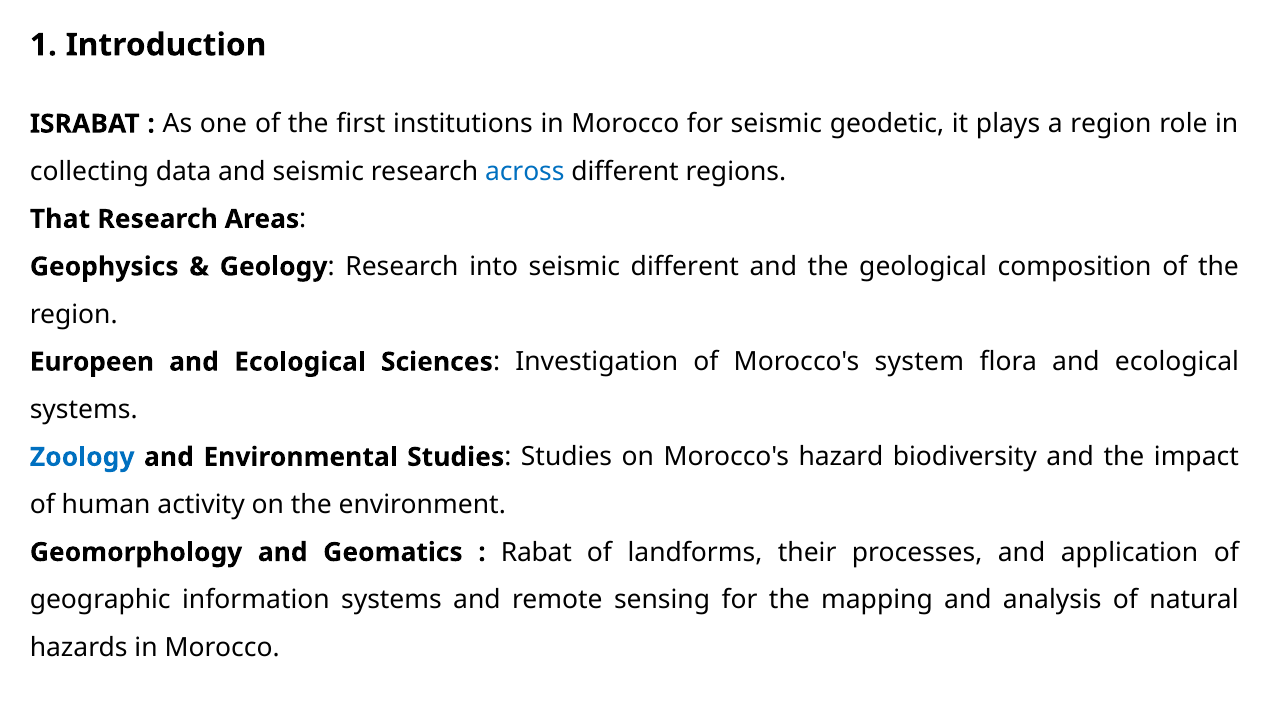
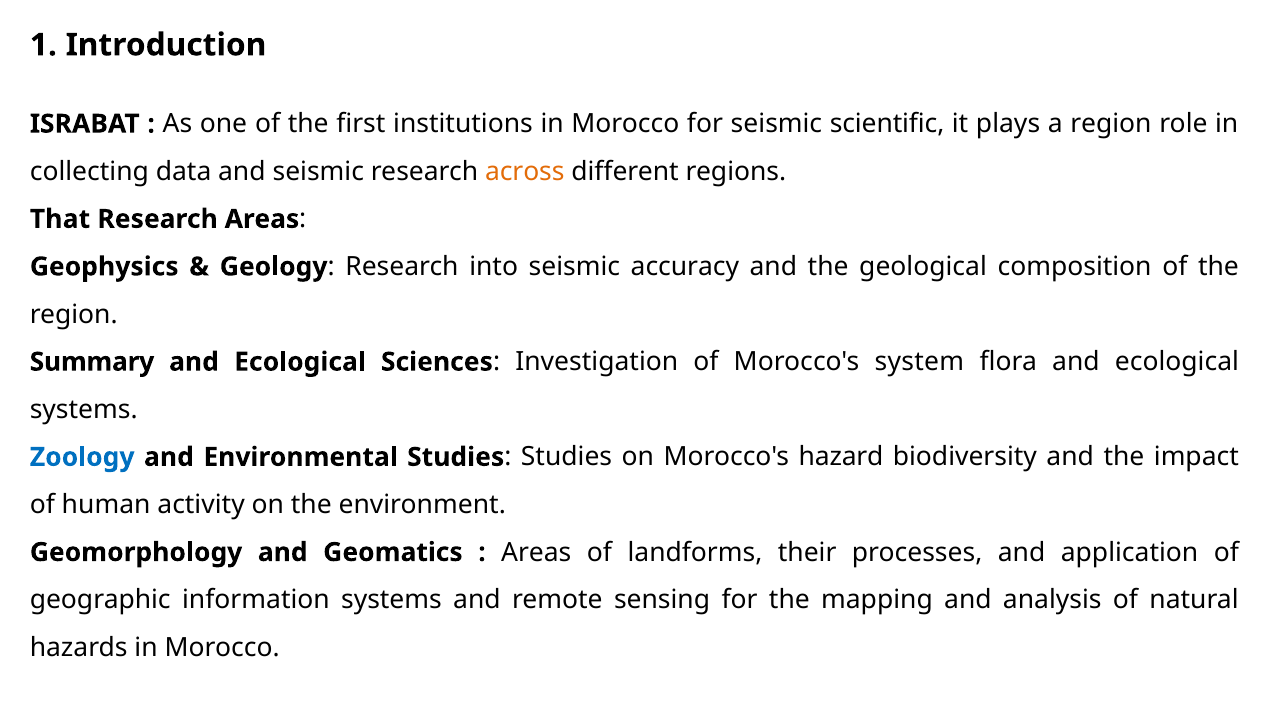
geodetic: geodetic -> scientific
across colour: blue -> orange
seismic different: different -> accuracy
Europeen: Europeen -> Summary
Rabat at (536, 552): Rabat -> Areas
